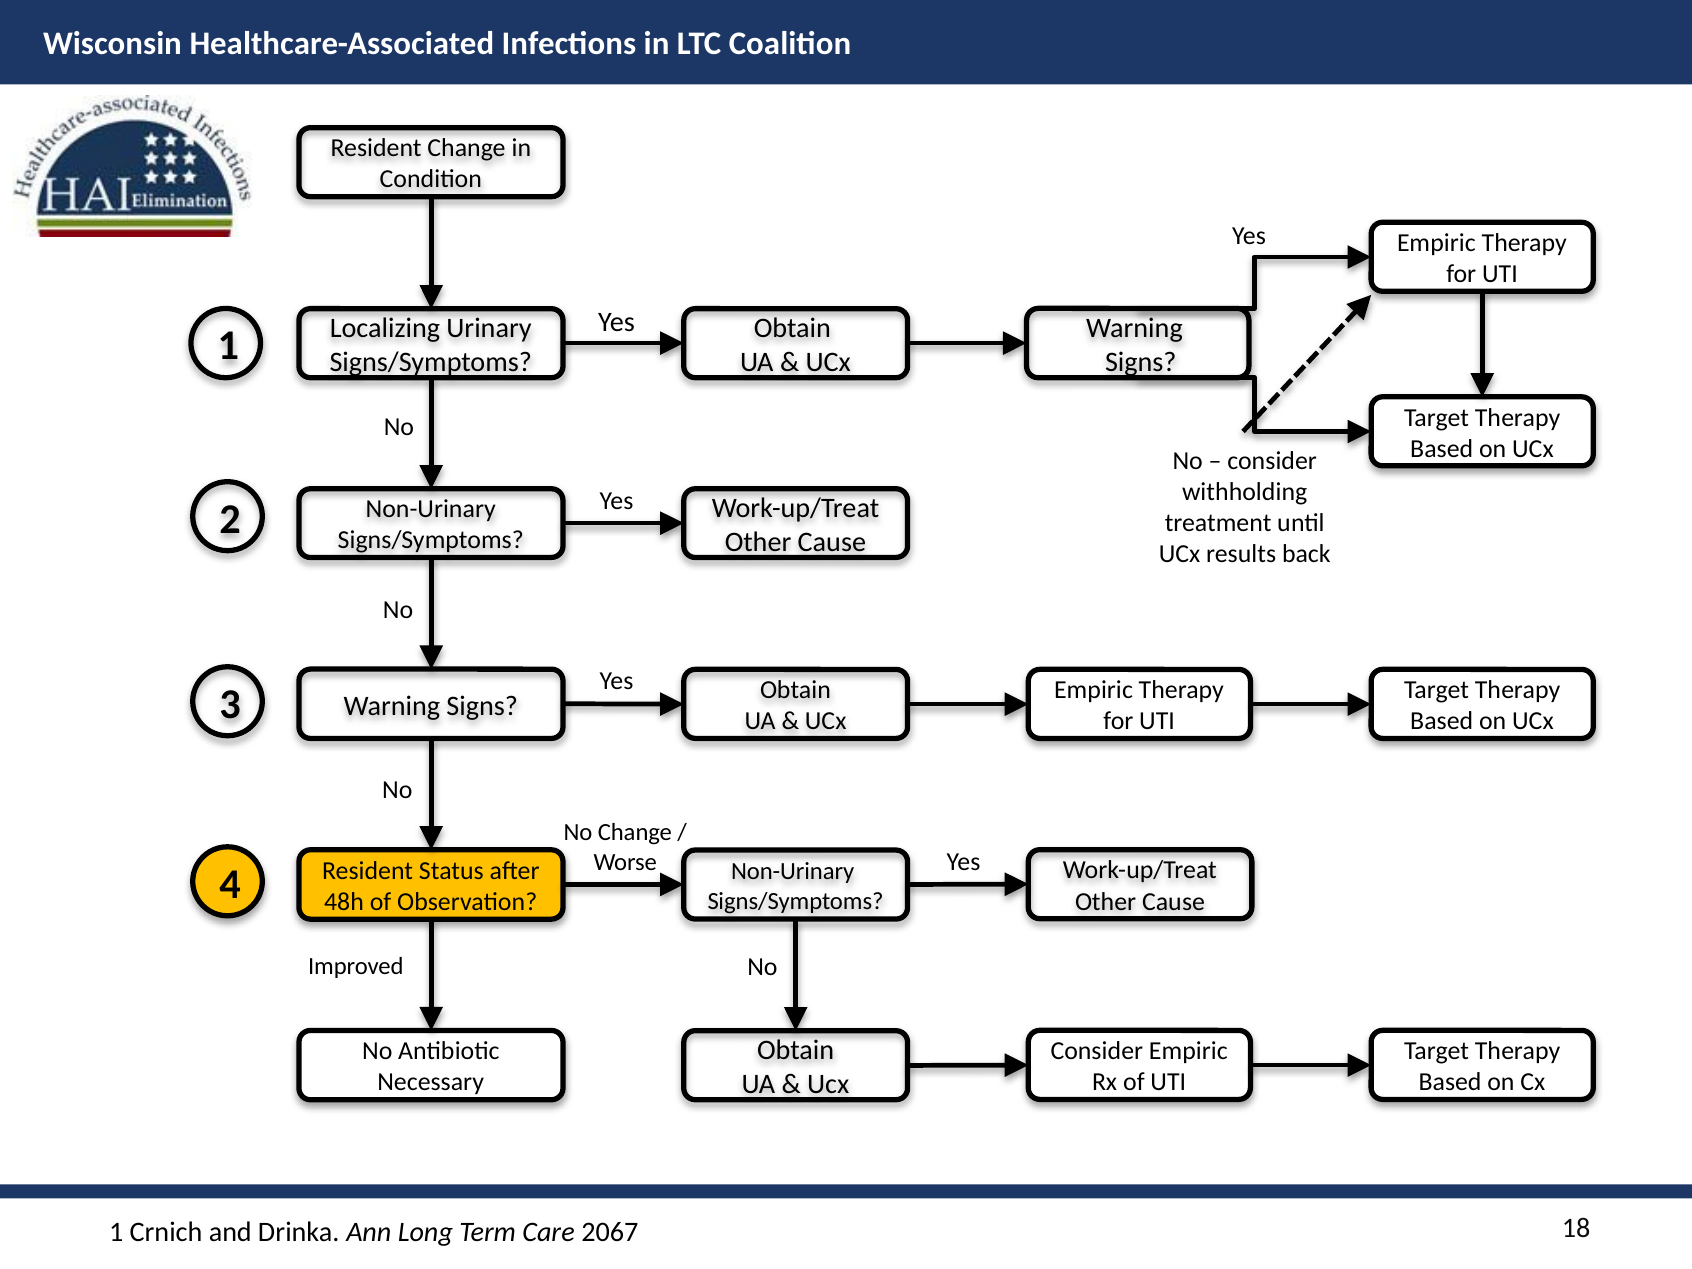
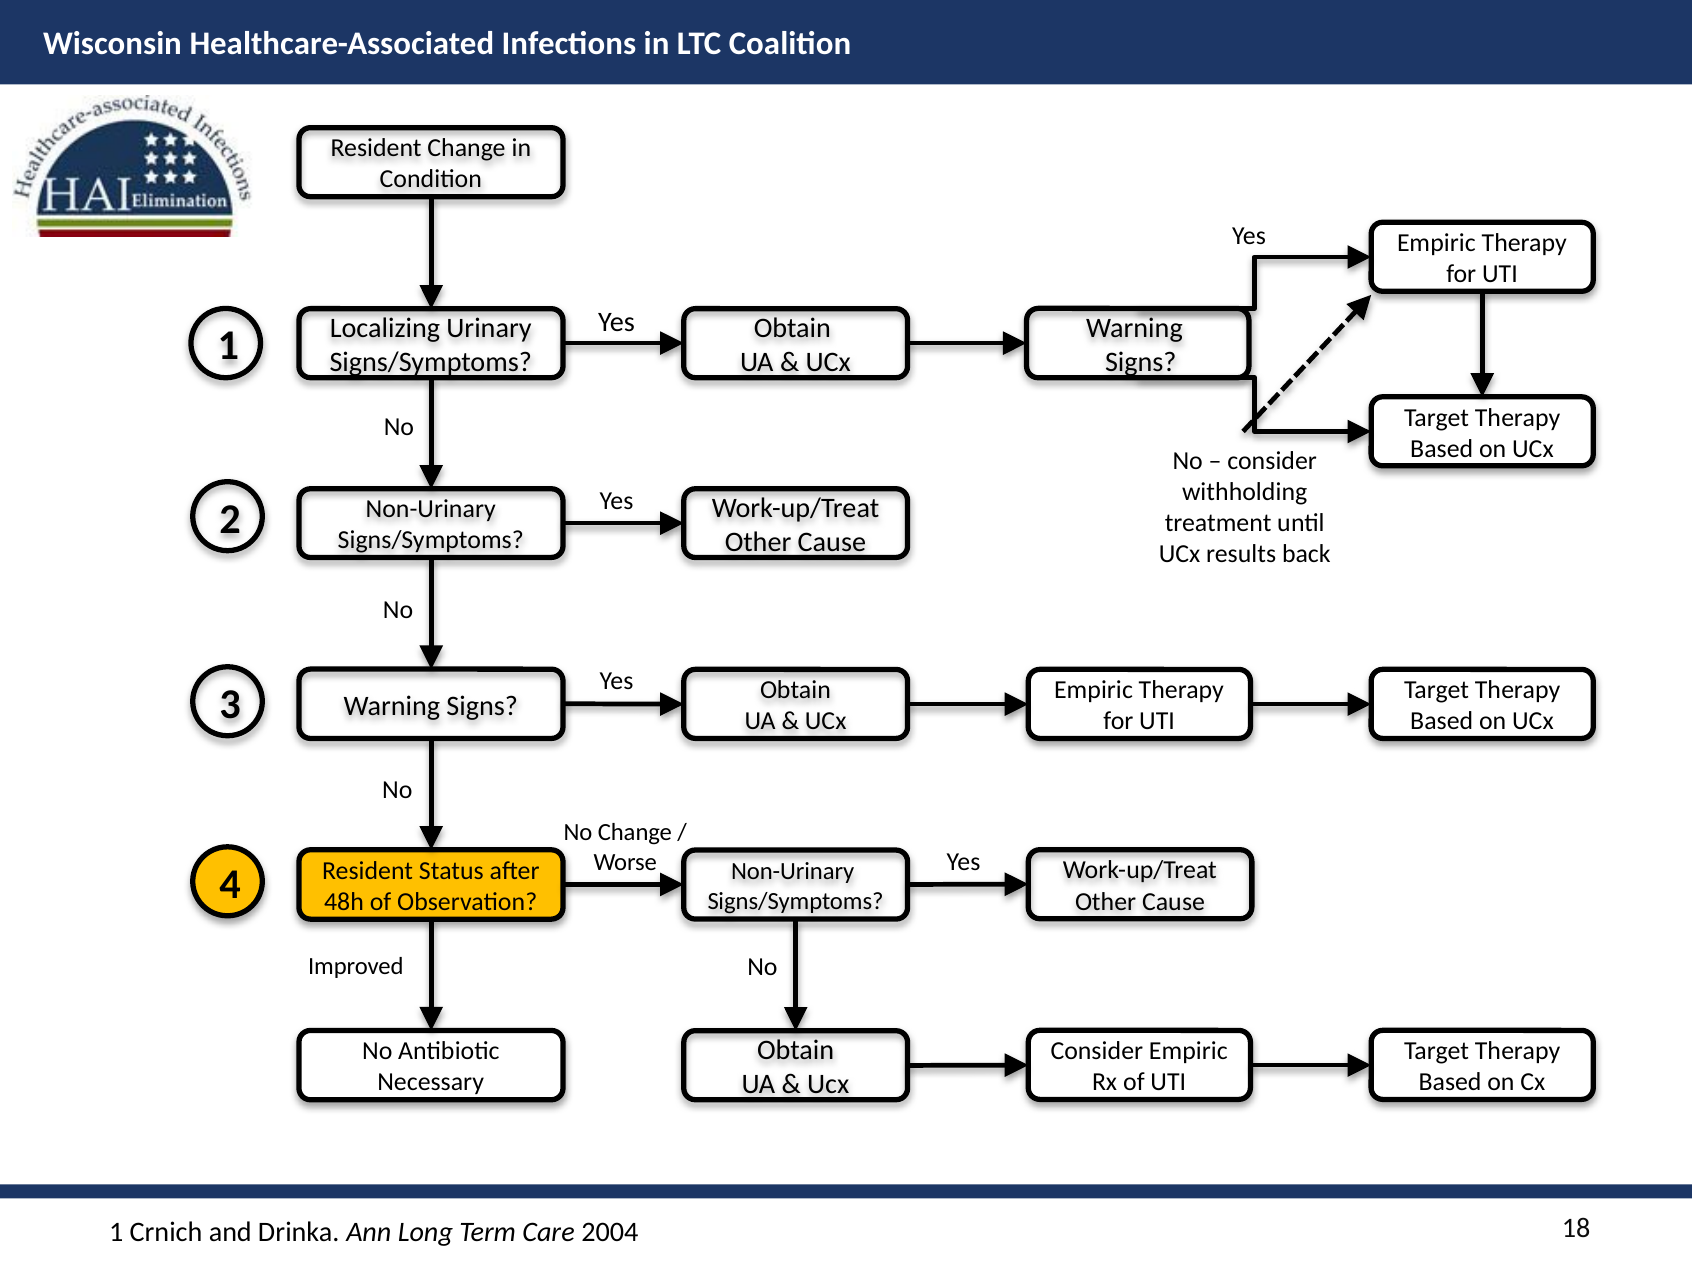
2067: 2067 -> 2004
